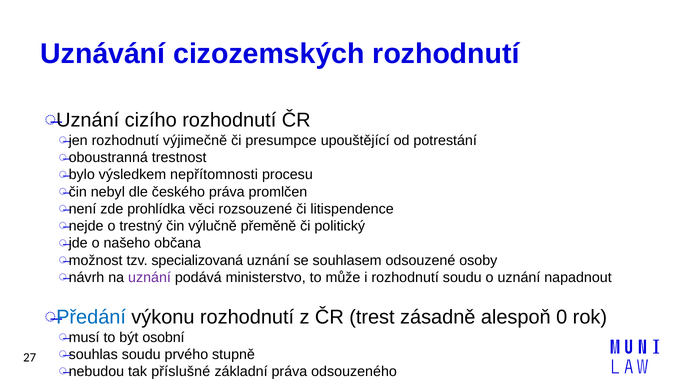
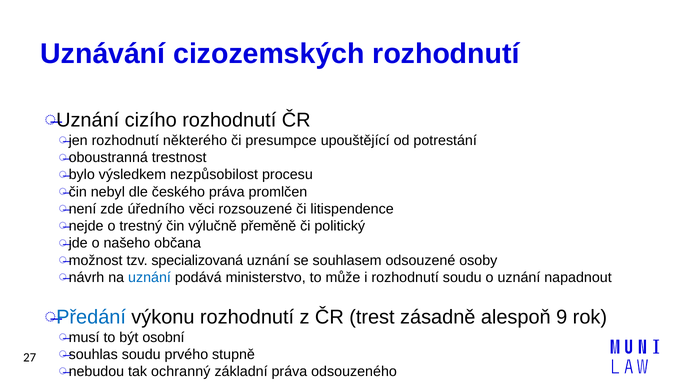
výjimečně: výjimečně -> některého
nepřítomnosti: nepřítomnosti -> nezpůsobilost
prohlídka: prohlídka -> úředního
uznání at (150, 277) colour: purple -> blue
0: 0 -> 9
příslušné: příslušné -> ochranný
